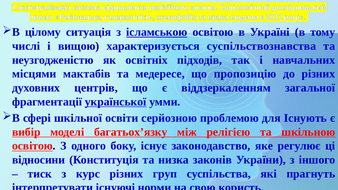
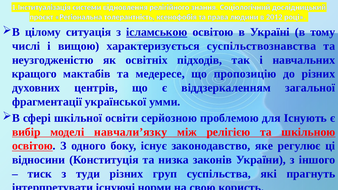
місцями: місцями -> кращого
української underline: present -> none
багатьох’язку: багатьох’язку -> навчали’язку
курс: курс -> туди
